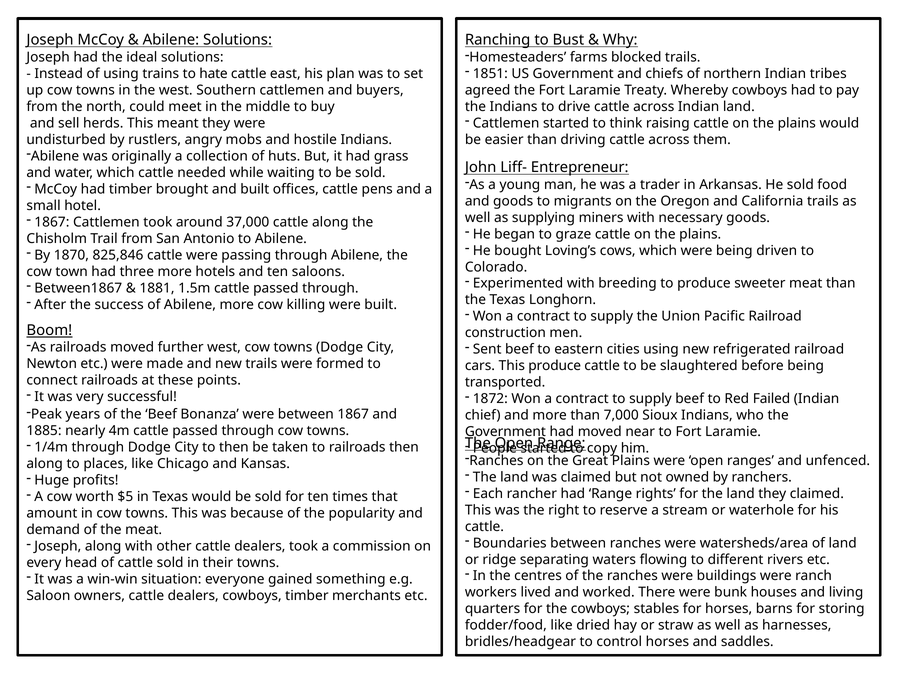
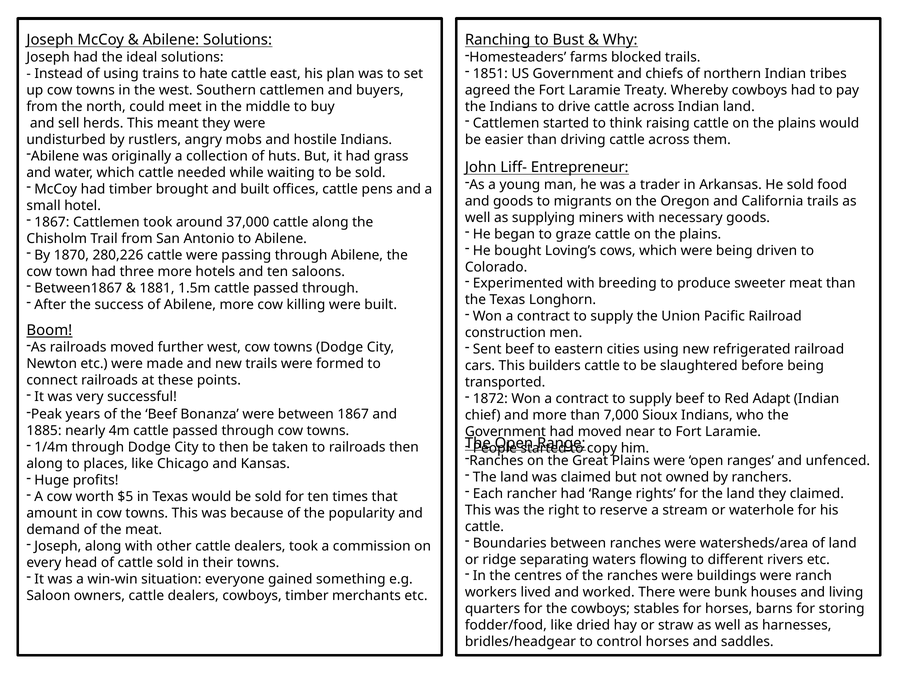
825,846: 825,846 -> 280,226
This produce: produce -> builders
Failed: Failed -> Adapt
